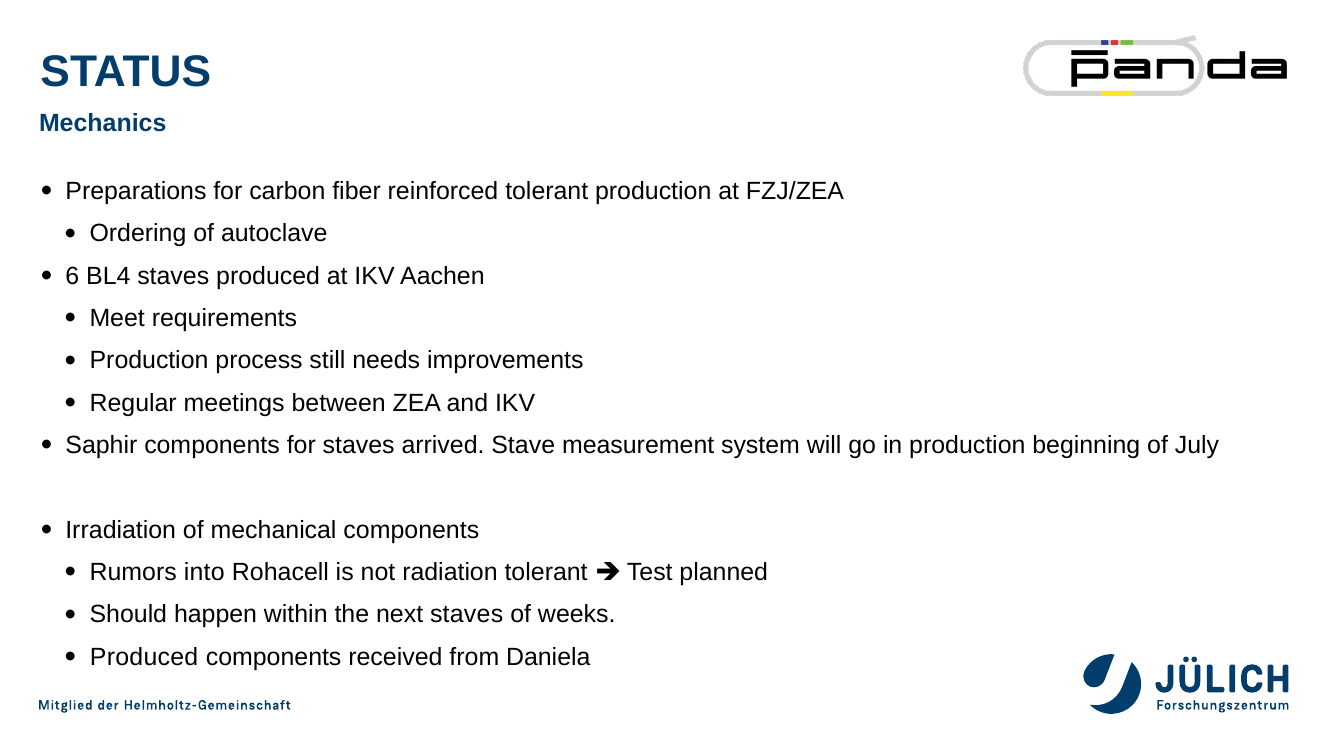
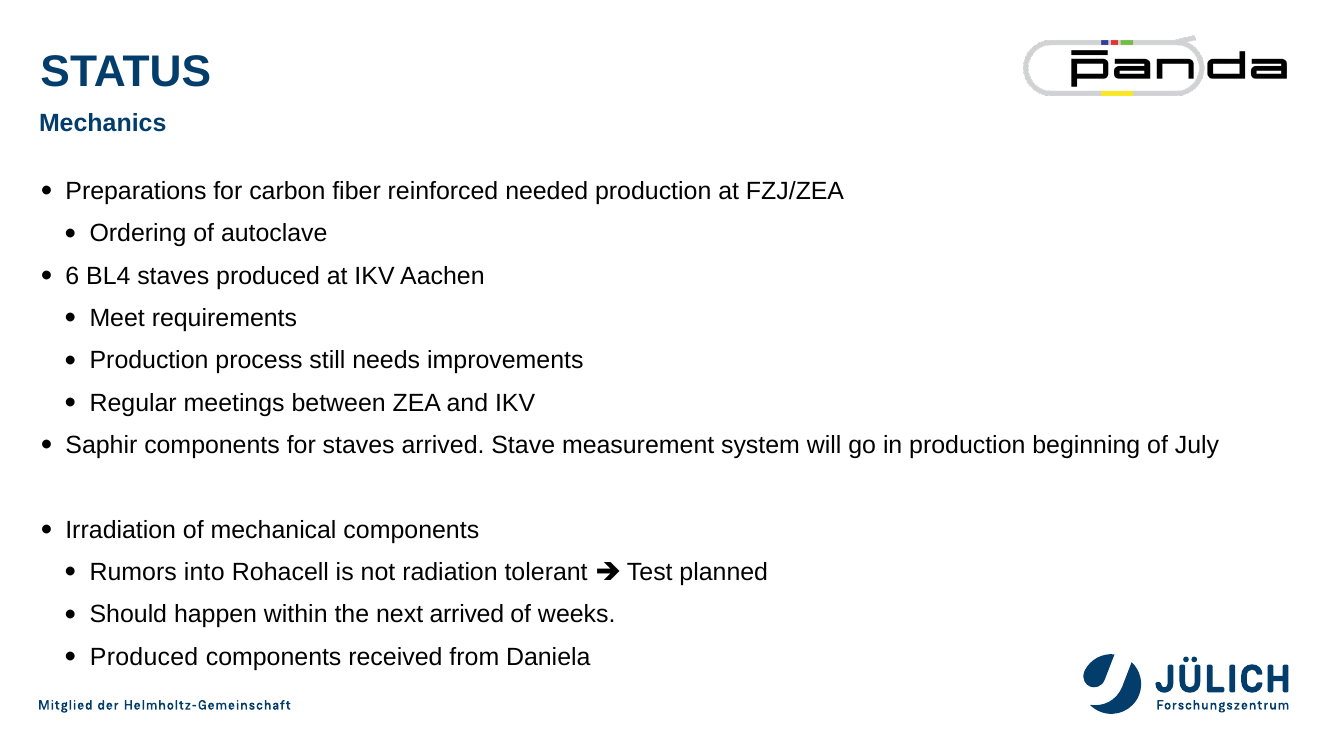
reinforced tolerant: tolerant -> needed
next staves: staves -> arrived
